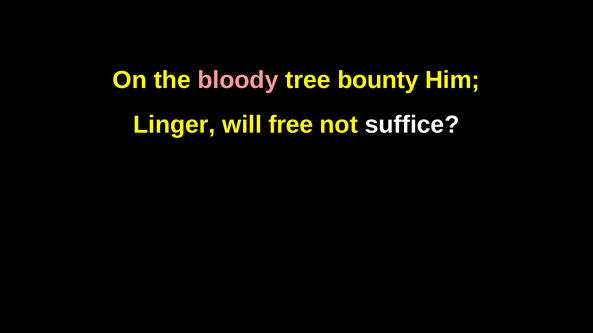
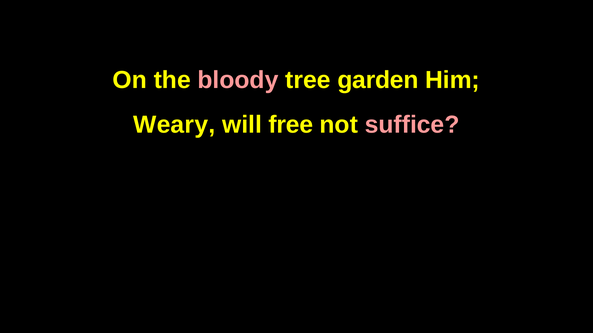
bounty: bounty -> garden
Linger: Linger -> Weary
suffice colour: white -> pink
